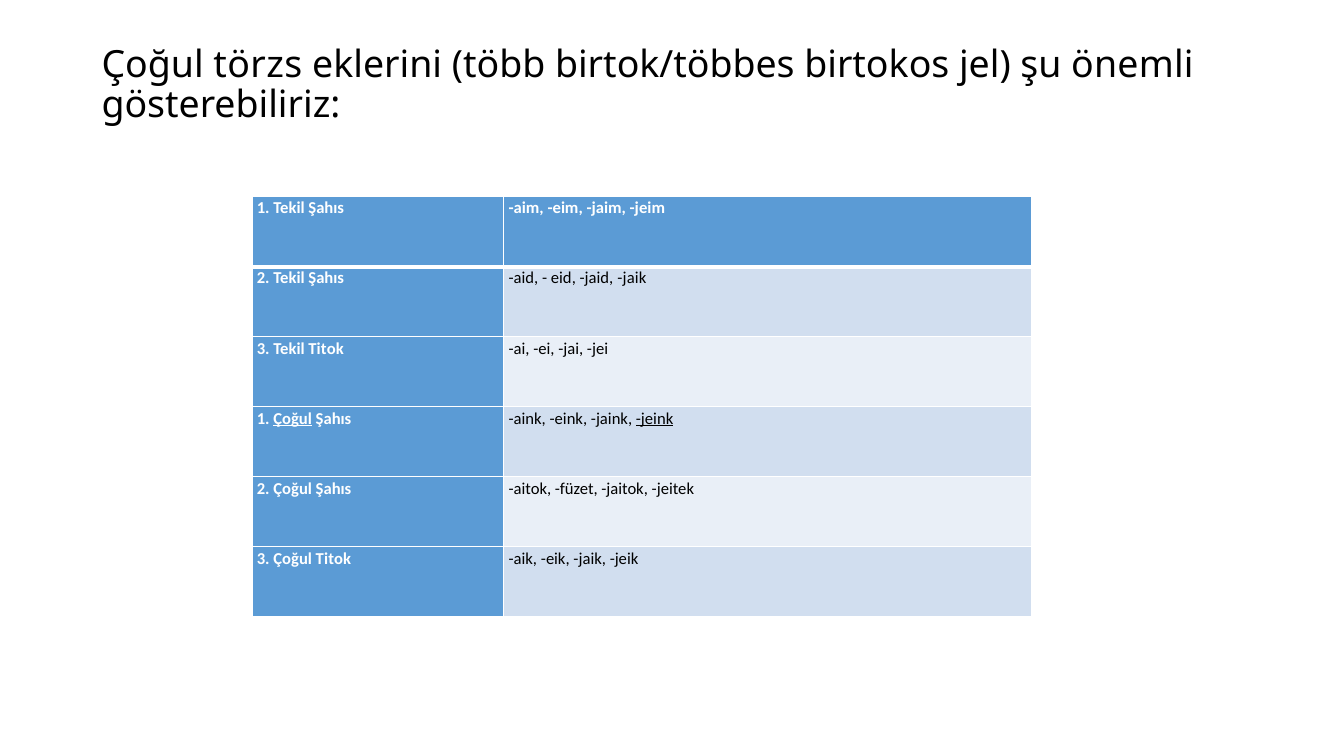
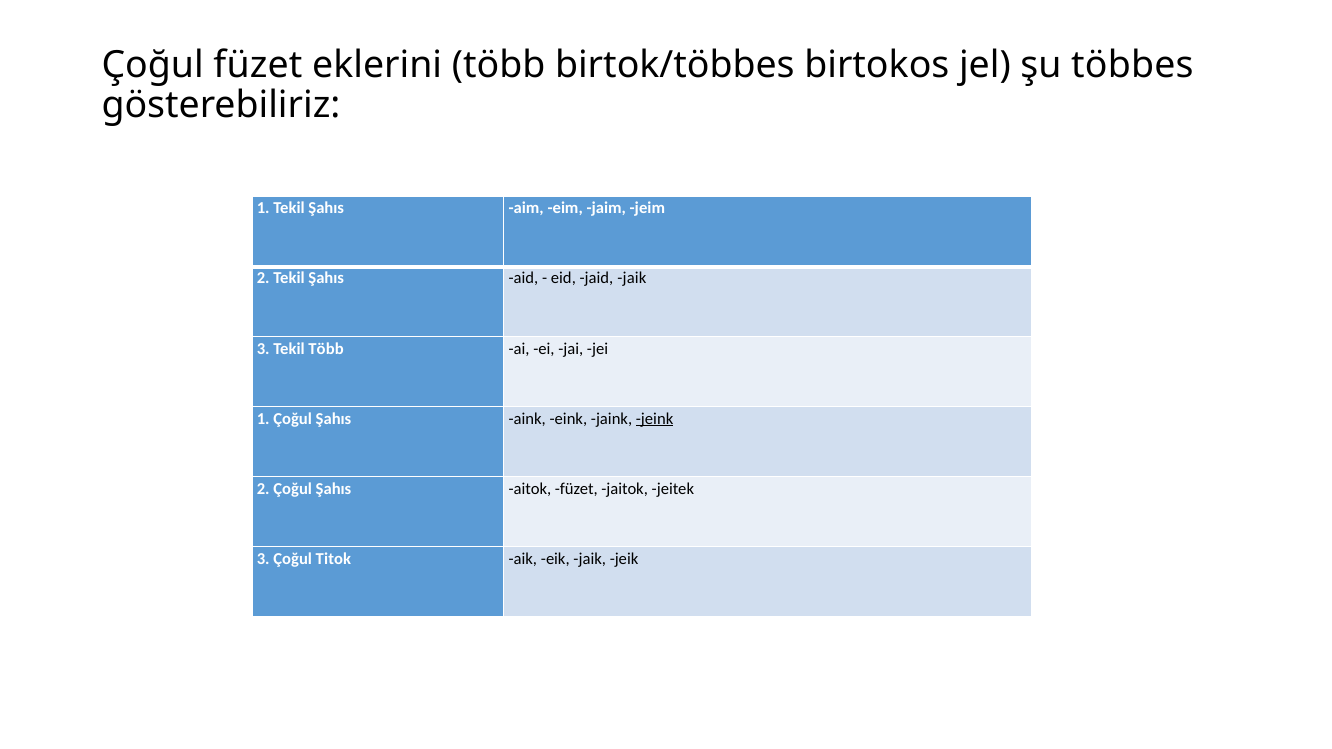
Çoğul törzs: törzs -> füzet
önemli: önemli -> többes
Tekil Titok: Titok -> Több
Çoğul at (293, 419) underline: present -> none
